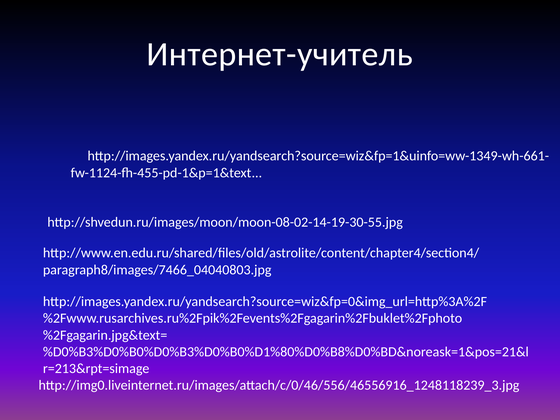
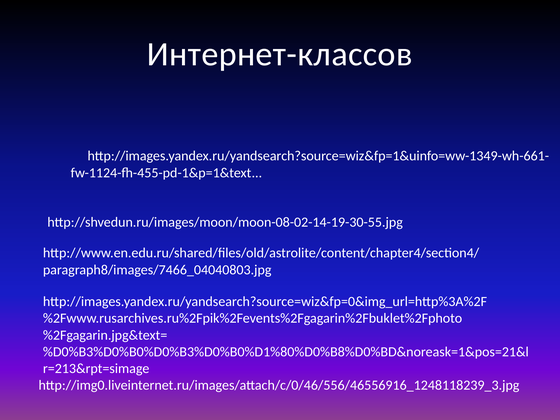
Интернет-учитель: Интернет-учитель -> Интернет-классов
